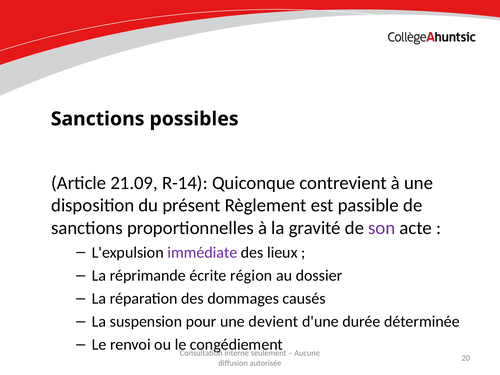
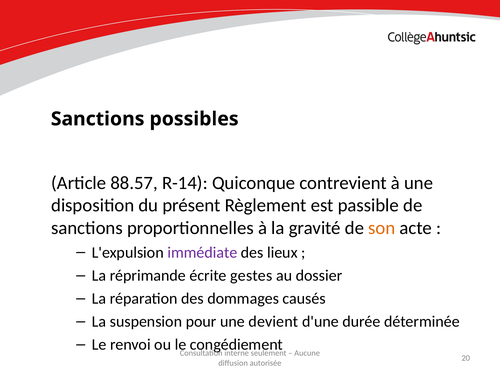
21.09: 21.09 -> 88.57
son colour: purple -> orange
région: région -> gestes
